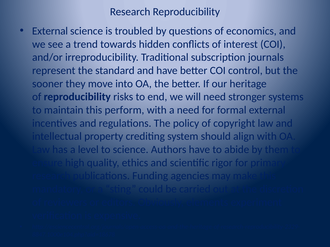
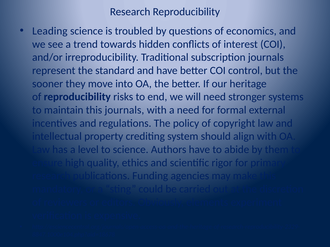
External at (50, 31): External -> Leading
this perform: perform -> journals
